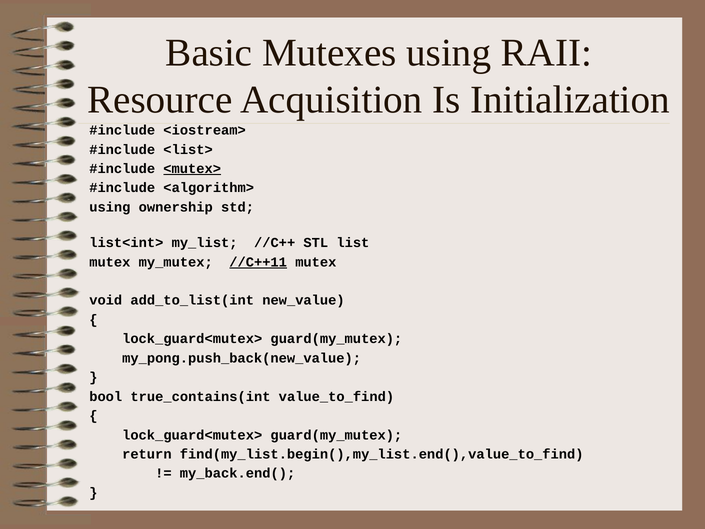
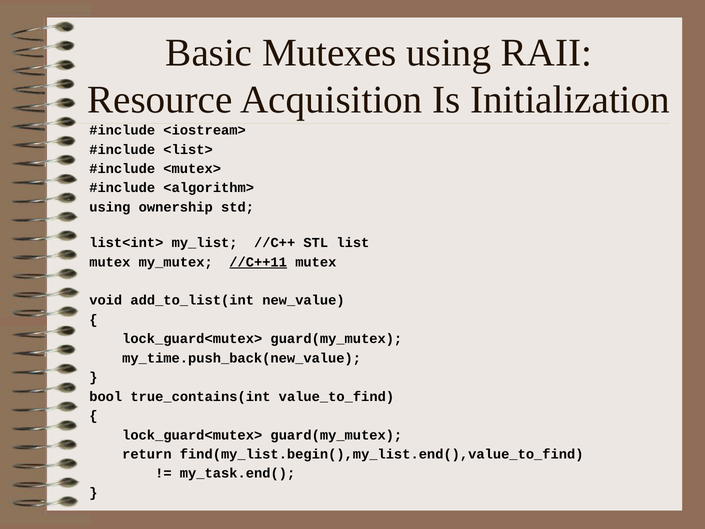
<mutex> underline: present -> none
my_pong.push_back(new_value: my_pong.push_back(new_value -> my_time.push_back(new_value
my_back.end(: my_back.end( -> my_task.end(
